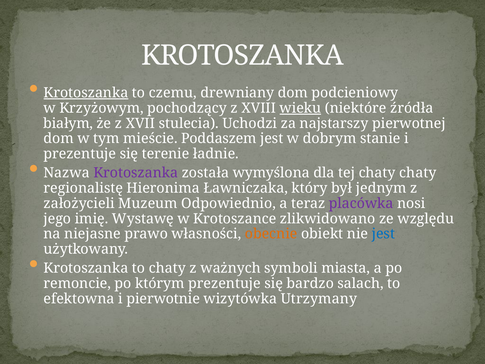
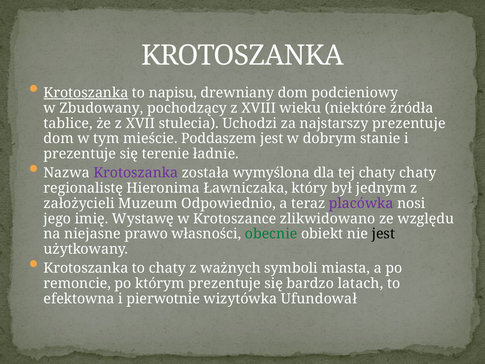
czemu: czemu -> napisu
Krzyżowym: Krzyżowym -> Zbudowany
wieku underline: present -> none
białym: białym -> tablice
najstarszy pierwotnej: pierwotnej -> prezentuje
obecnie colour: orange -> green
jest at (383, 234) colour: blue -> black
salach: salach -> latach
Utrzymany: Utrzymany -> Ufundował
